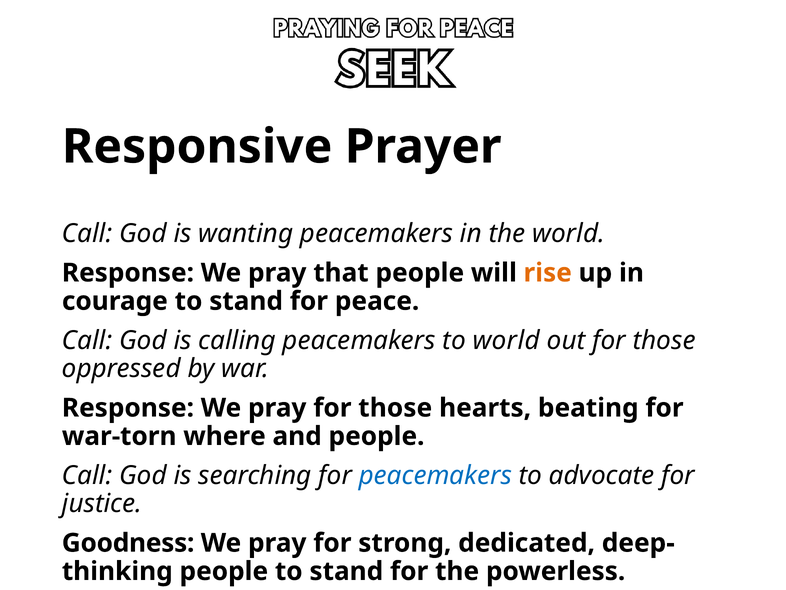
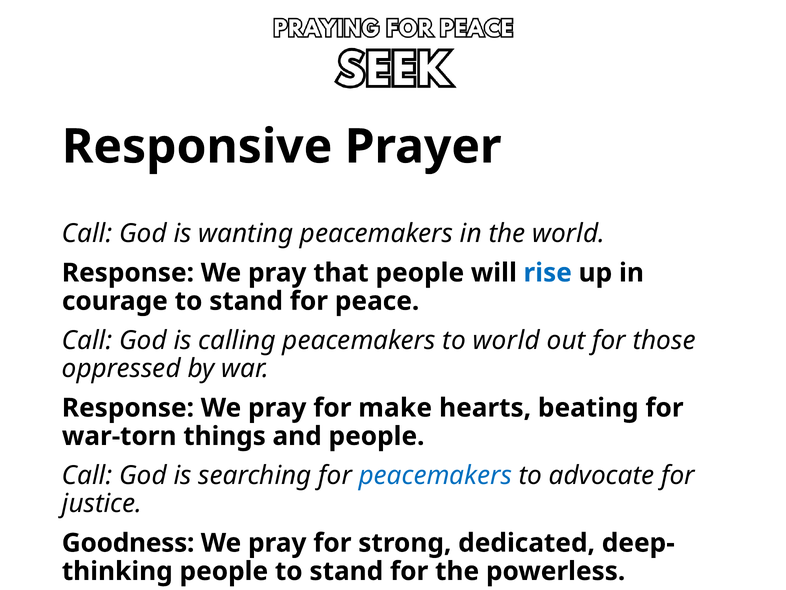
rise colour: orange -> blue
pray for those: those -> make
where: where -> things
